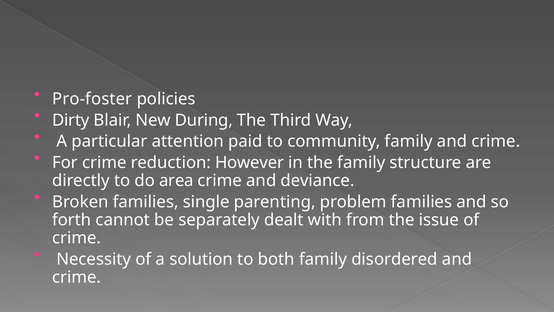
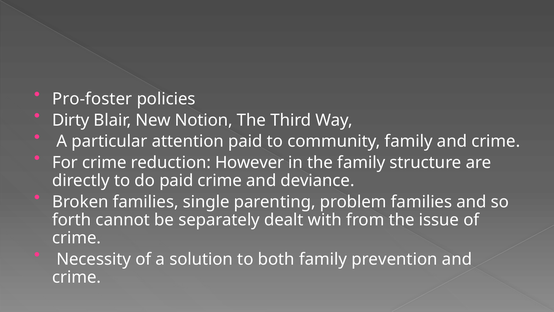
During: During -> Notion
do area: area -> paid
disordered: disordered -> prevention
